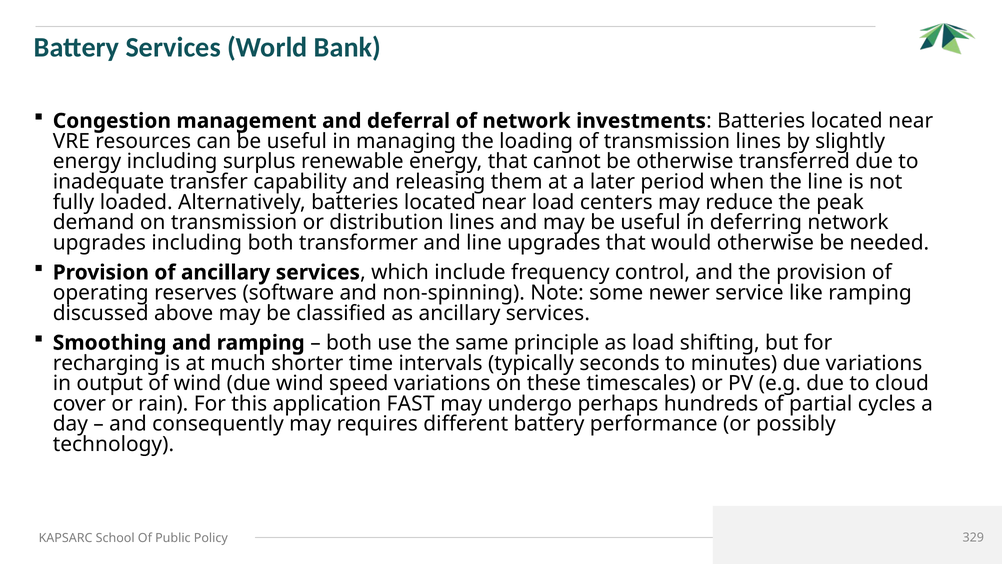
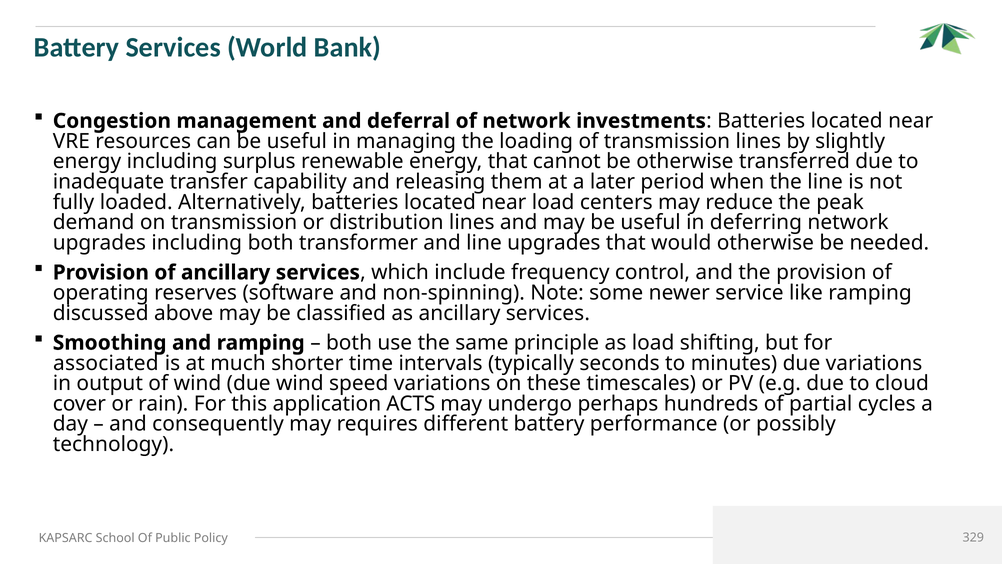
recharging: recharging -> associated
FAST: FAST -> ACTS
